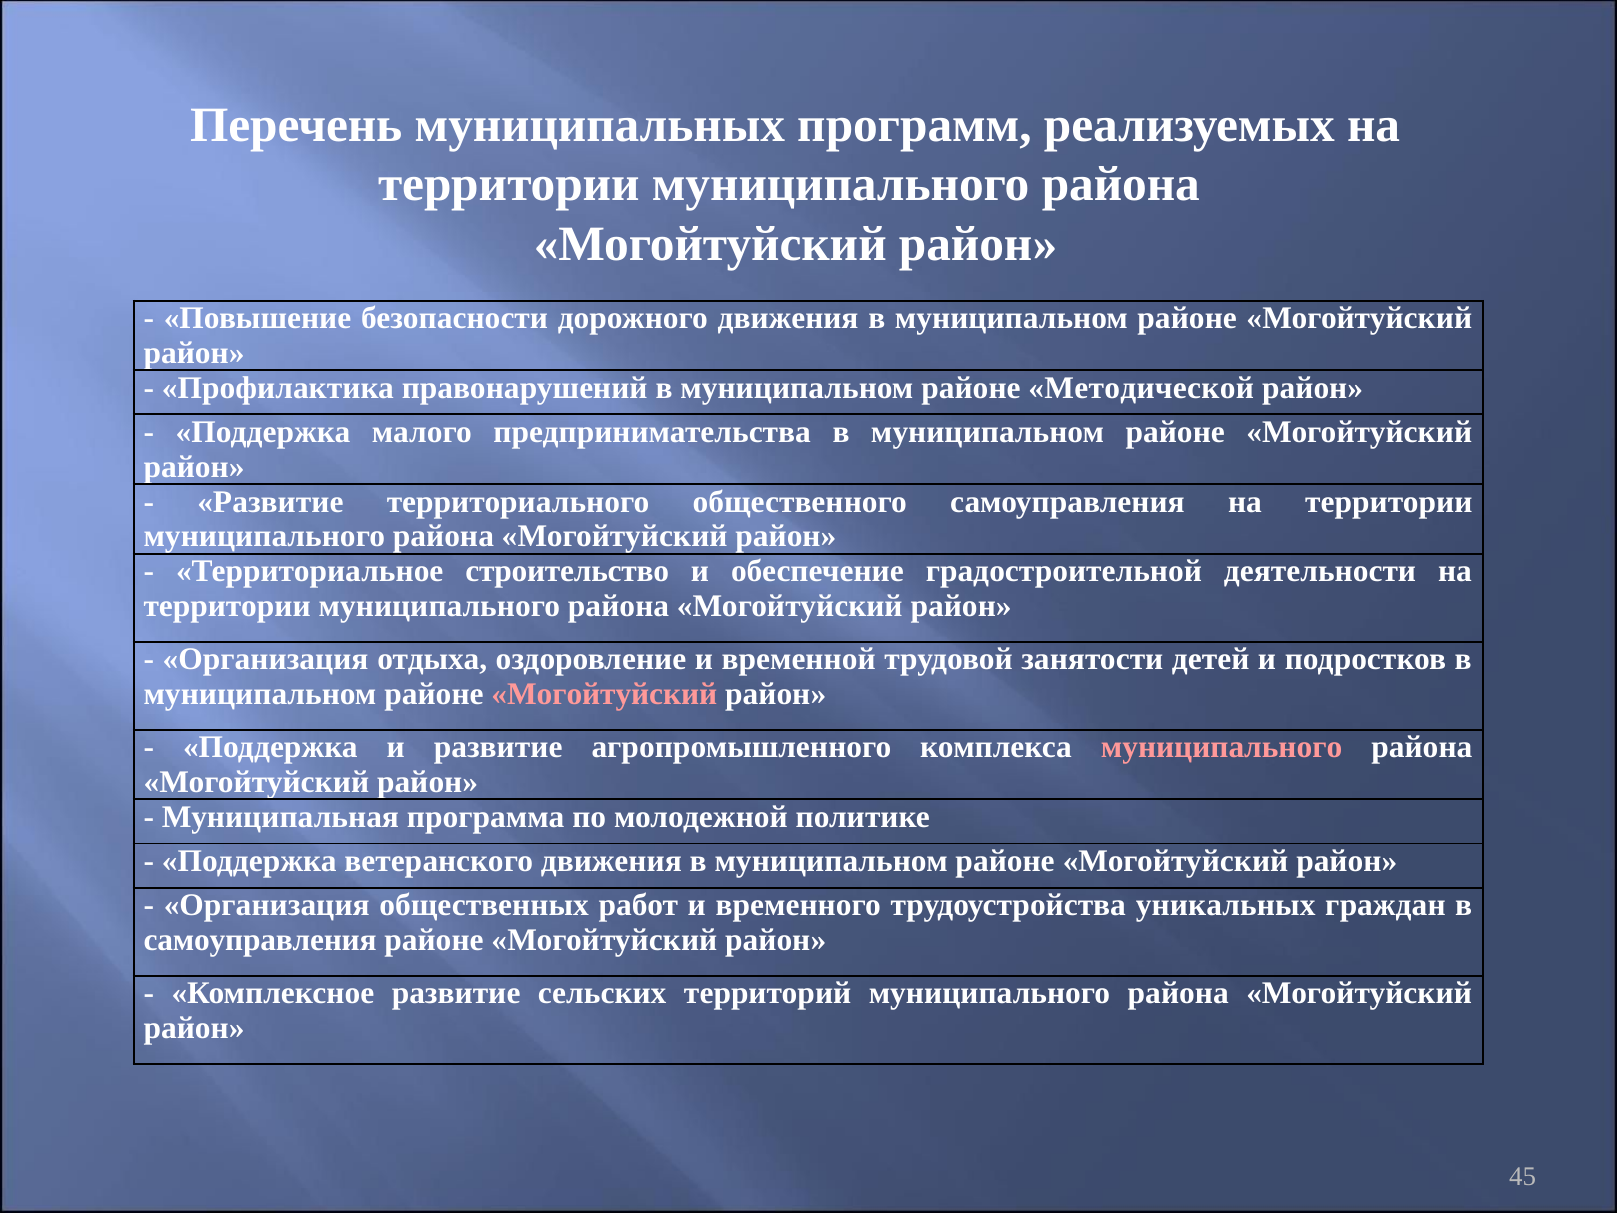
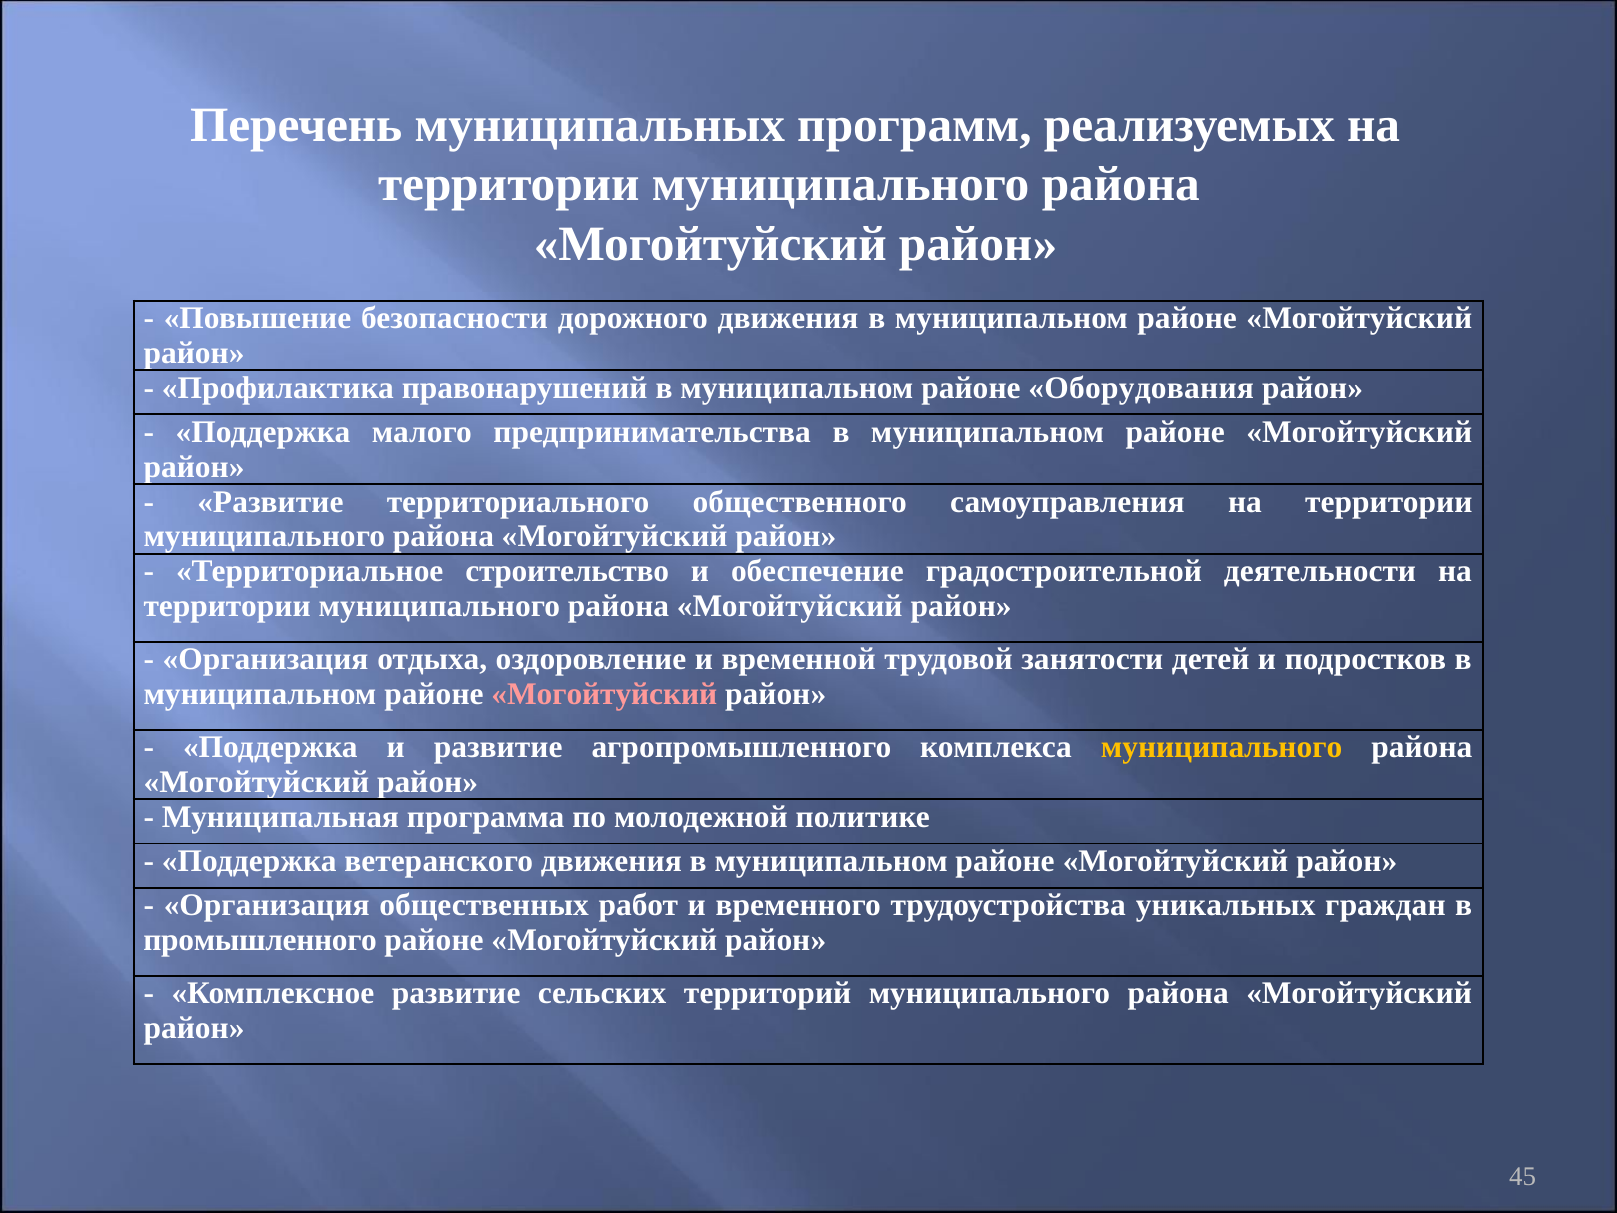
Методической: Методической -> Оборудования
муниципального at (1222, 747) colour: pink -> yellow
самоуправления at (260, 940): самоуправления -> промышленного
